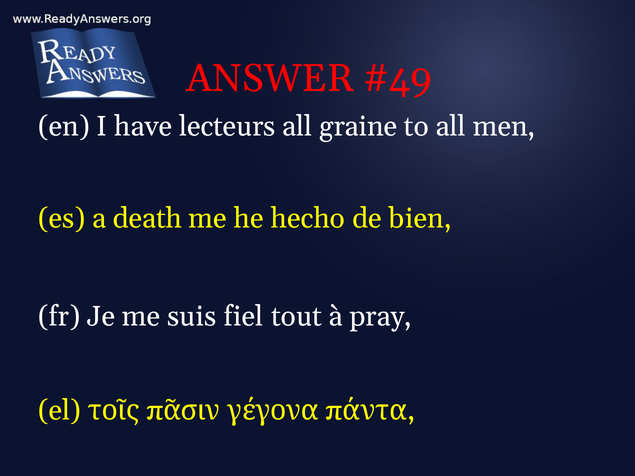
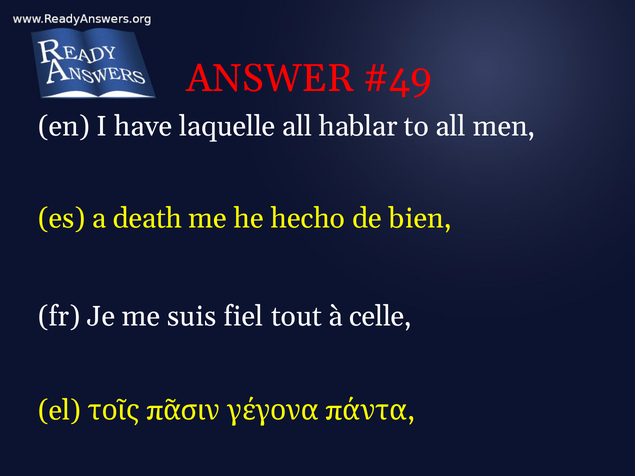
lecteurs: lecteurs -> laquelle
graine: graine -> hablar
pray: pray -> celle
